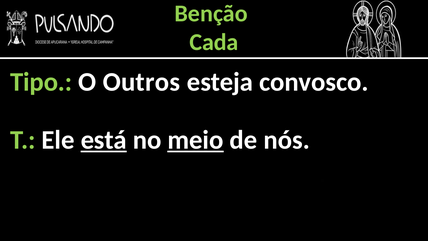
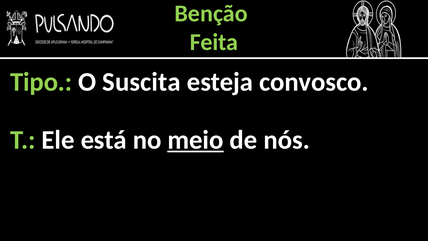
Cada: Cada -> Feita
Outros: Outros -> Suscita
está underline: present -> none
